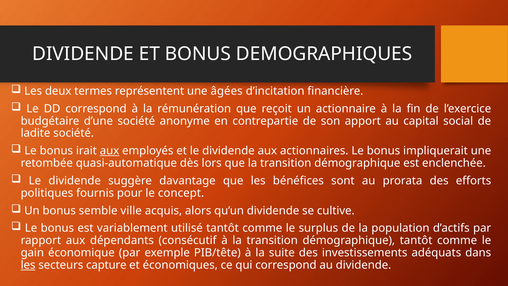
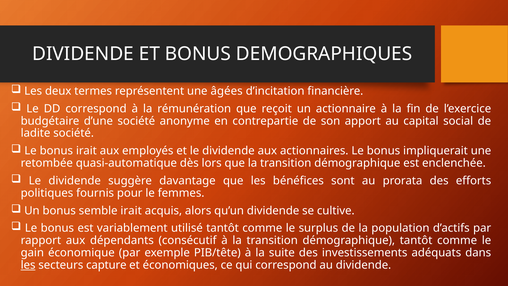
aux at (109, 151) underline: present -> none
concept: concept -> femmes
semble ville: ville -> irait
